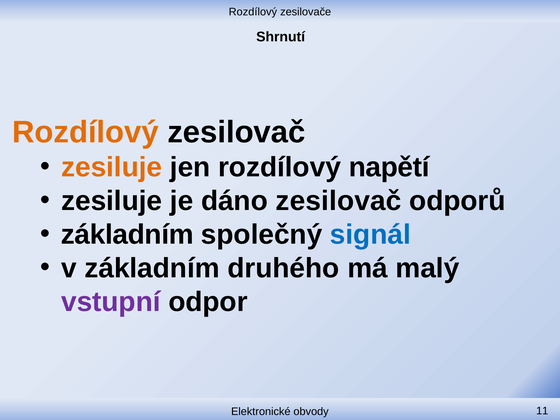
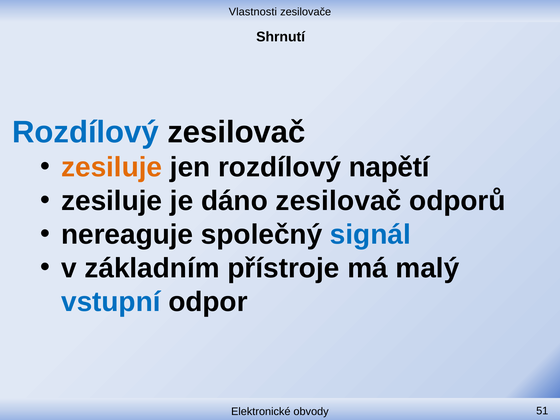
Rozdílový at (253, 12): Rozdílový -> Vlastnosti
Rozdílový at (85, 132) colour: orange -> blue
základním at (127, 235): základním -> nereaguje
druhého: druhého -> přístroje
vstupní colour: purple -> blue
11: 11 -> 51
